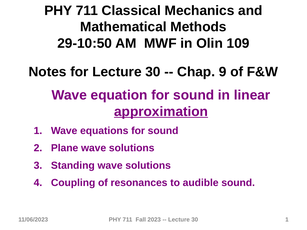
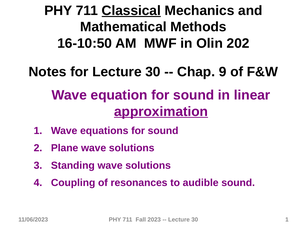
Classical underline: none -> present
29-10:50: 29-10:50 -> 16-10:50
109: 109 -> 202
